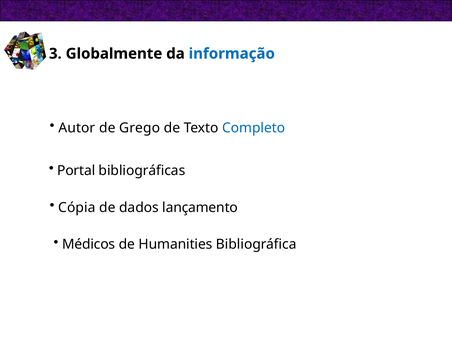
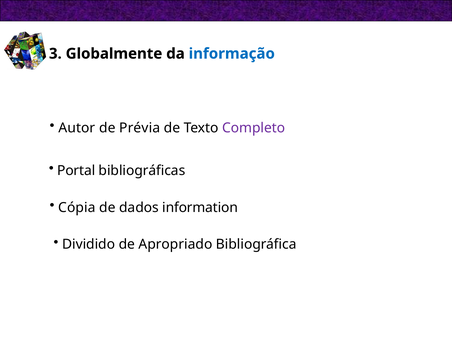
Grego: Grego -> Prévia
Completo colour: blue -> purple
lançamento: lançamento -> information
Médicos: Médicos -> Dividido
Humanities: Humanities -> Apropriado
